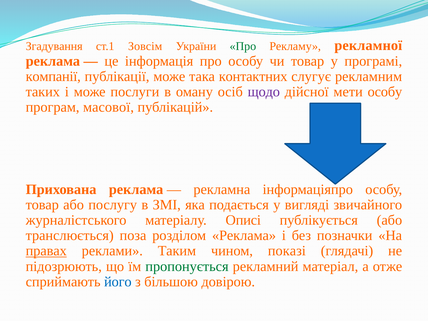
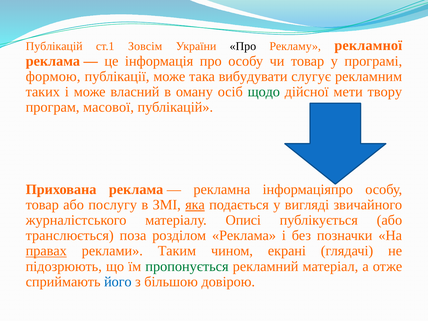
Згадування at (54, 46): Згадування -> Публікацій
Про at (243, 46) colour: green -> black
компанії: компанії -> формою
контактних: контактних -> вибудувати
послуги: послуги -> власний
щодо colour: purple -> green
мети особу: особу -> твору
яка underline: none -> present
показі: показі -> екрані
